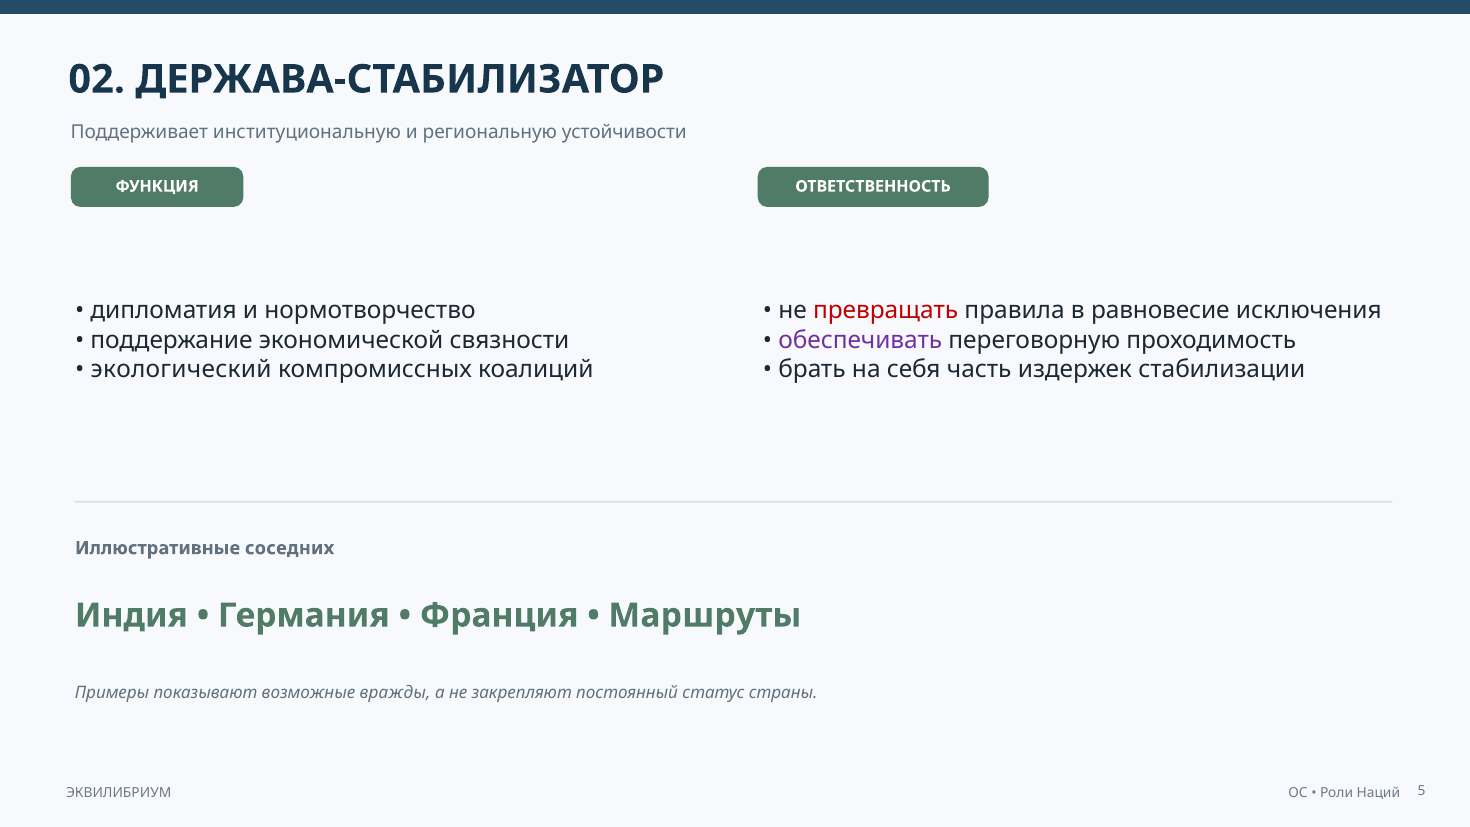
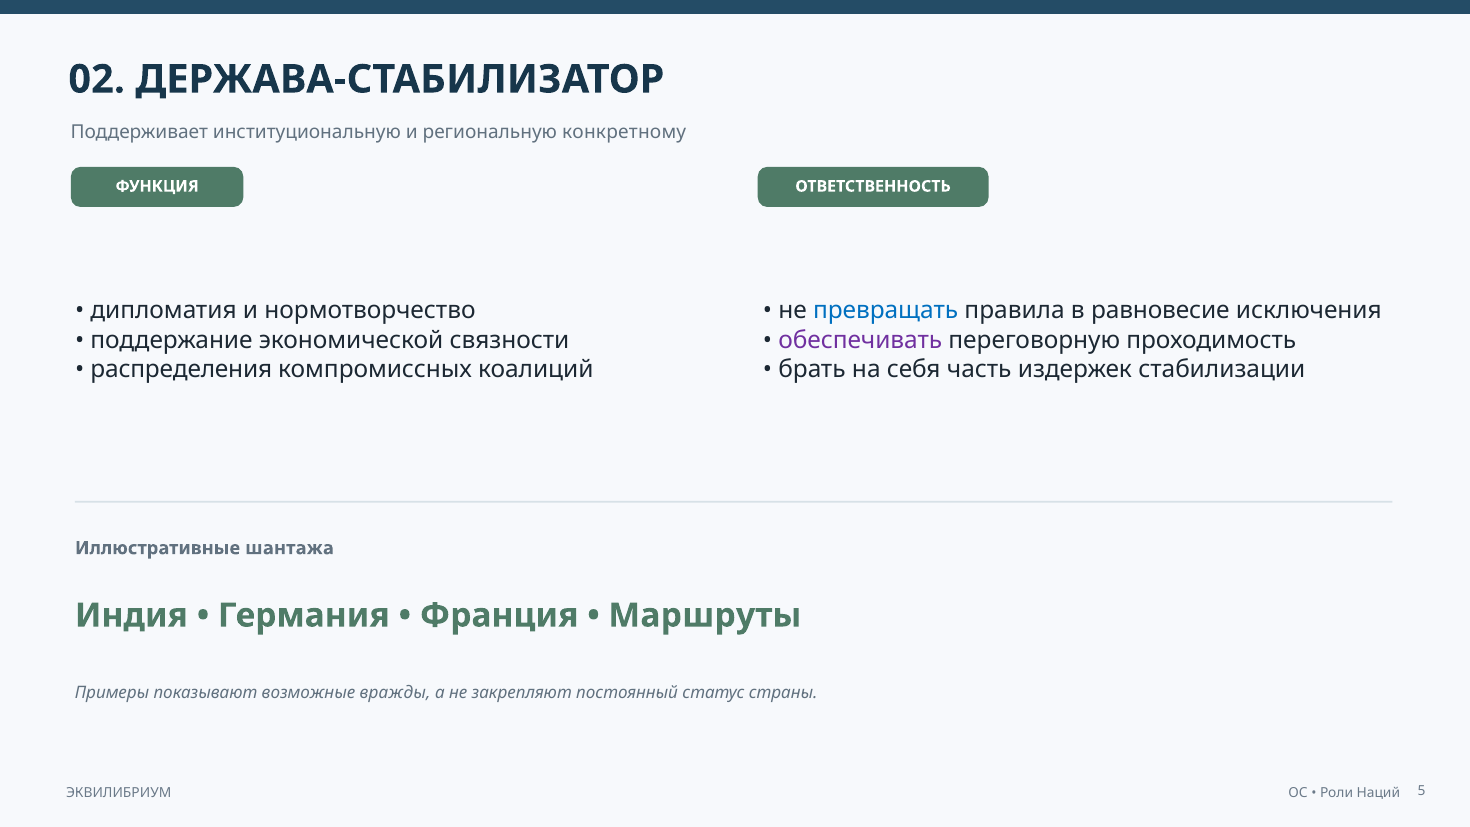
устойчивости: устойчивости -> конкретному
превращать colour: red -> blue
экологический: экологический -> распределения
соседних: соседних -> шантажа
